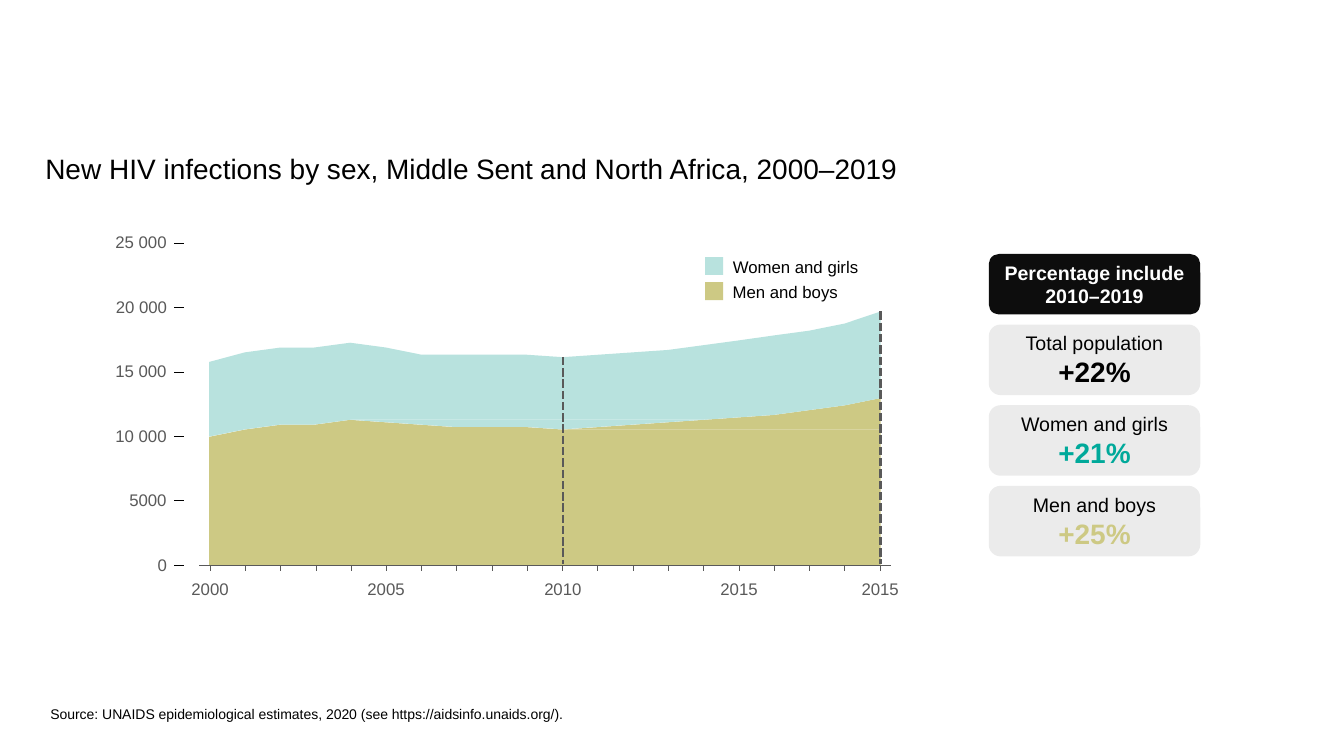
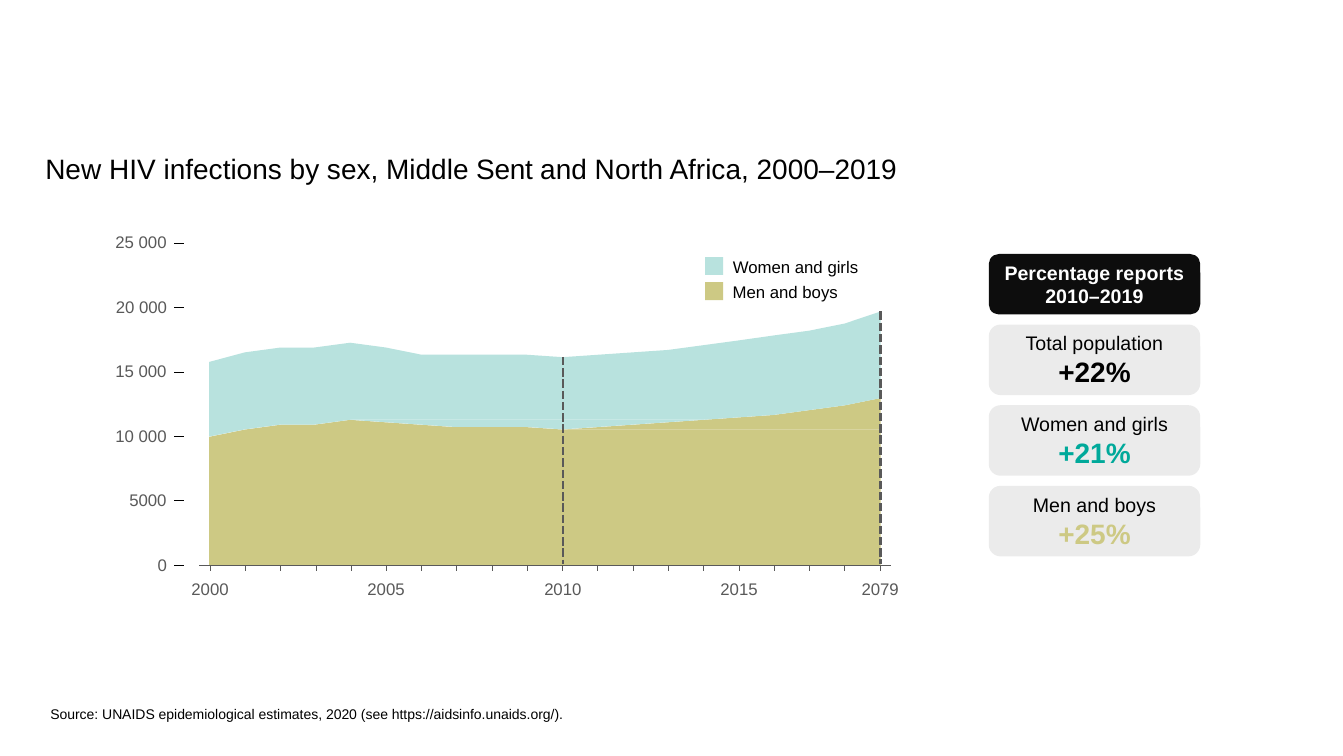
include: include -> reports
2015 2015: 2015 -> 2079
